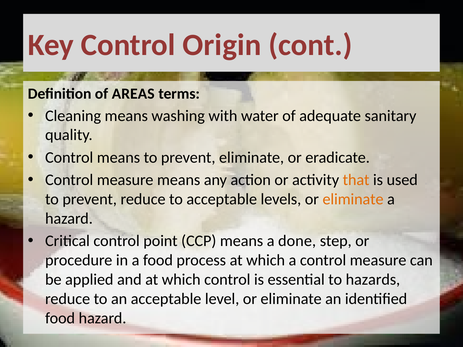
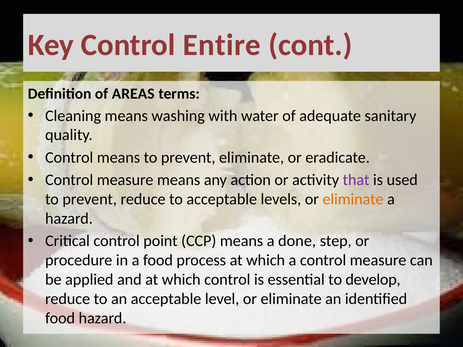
Origin: Origin -> Entire
that colour: orange -> purple
hazards: hazards -> develop
